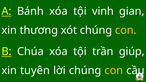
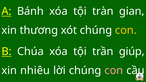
vinh: vinh -> tràn
tuyên: tuyên -> nhiêu
con at (114, 71) colour: yellow -> pink
